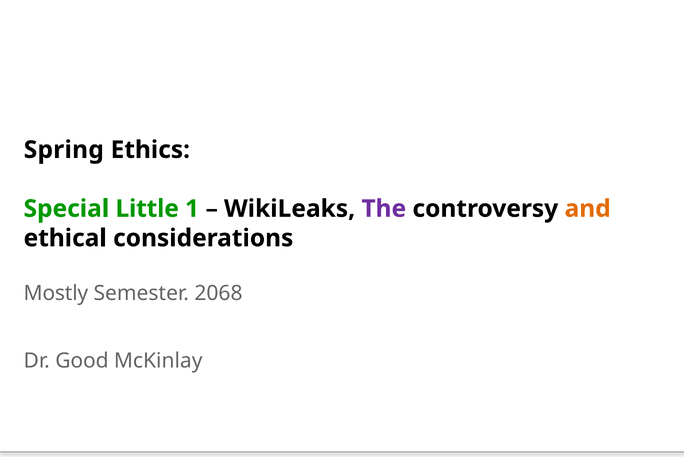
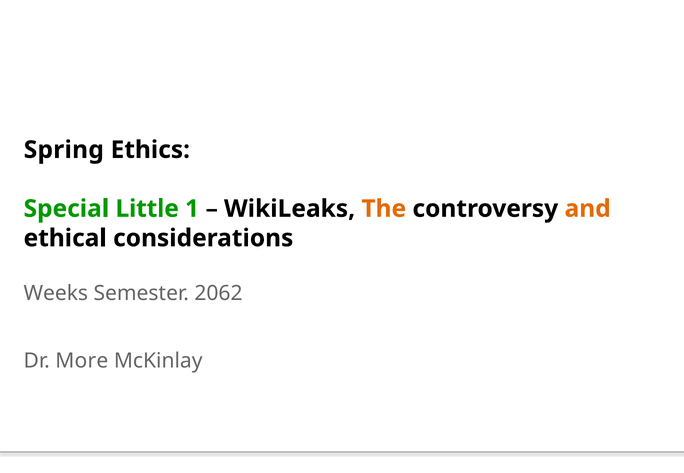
The colour: purple -> orange
Mostly: Mostly -> Weeks
2068: 2068 -> 2062
Good: Good -> More
